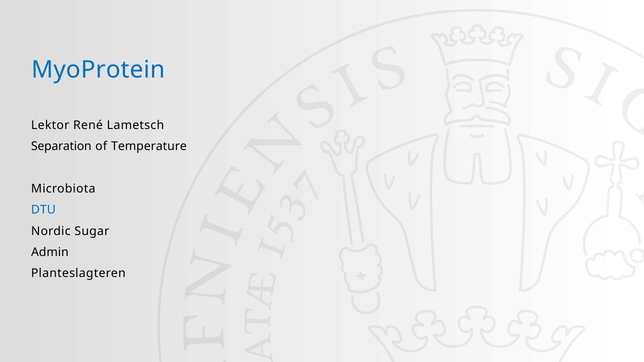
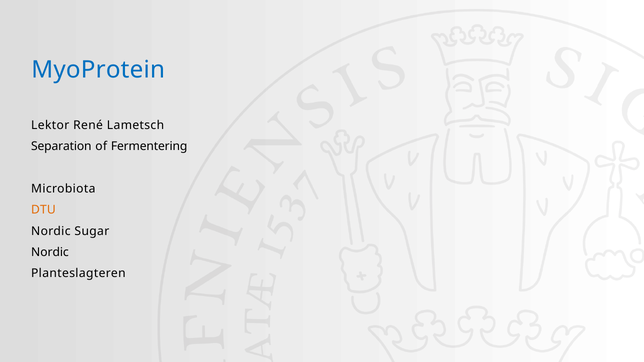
Temperature: Temperature -> Fermentering
DTU colour: blue -> orange
Admin at (50, 252): Admin -> Nordic
